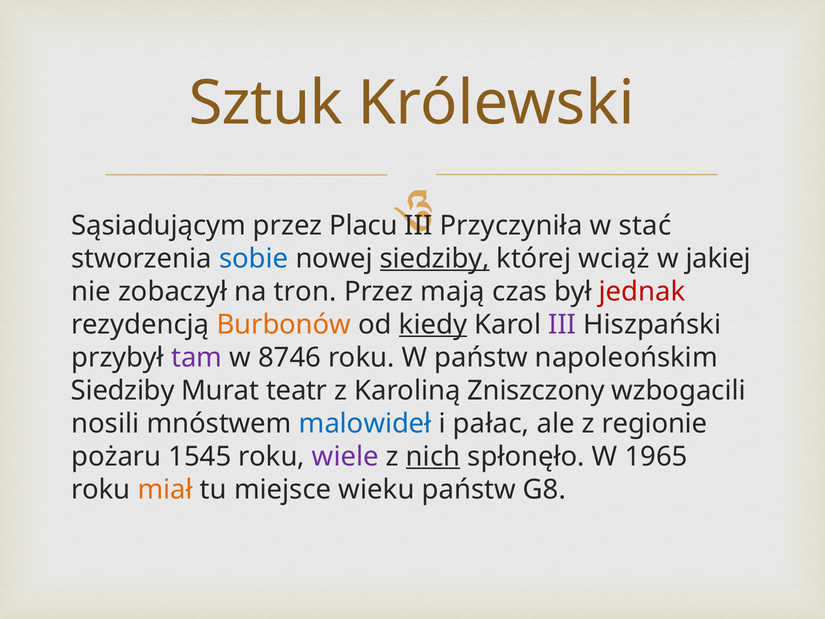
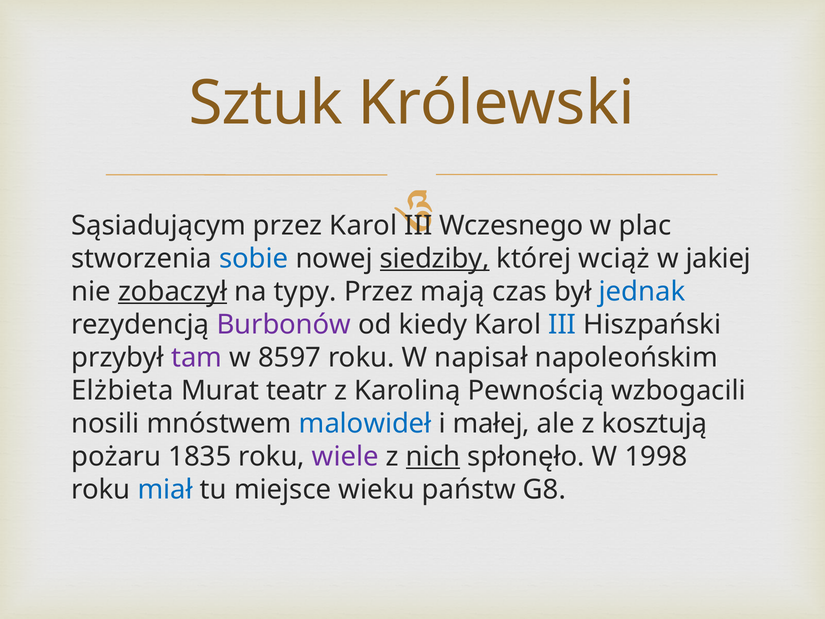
przez Placu: Placu -> Karol
Przyczyniła: Przyczyniła -> Wczesnego
stać: stać -> plac
zobaczył underline: none -> present
tron: tron -> typy
jednak colour: red -> blue
Burbonów colour: orange -> purple
kiedy underline: present -> none
III at (562, 324) colour: purple -> blue
8746: 8746 -> 8597
W państw: państw -> napisał
Siedziby at (123, 390): Siedziby -> Elżbieta
Zniszczony: Zniszczony -> Pewnością
pałac: pałac -> małej
regionie: regionie -> kosztują
1545: 1545 -> 1835
1965: 1965 -> 1998
miał colour: orange -> blue
